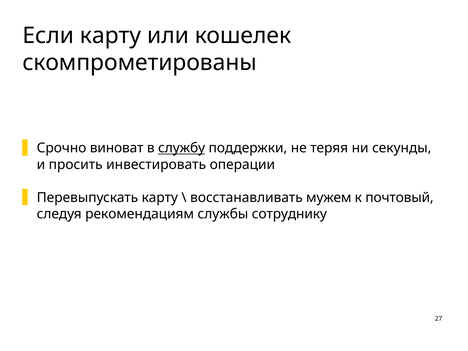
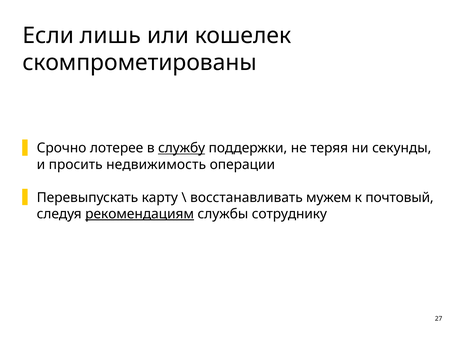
Если карту: карту -> лишь
виноват: виноват -> лотерее
инвестировать: инвестировать -> недвижимость
рекомендациям underline: none -> present
